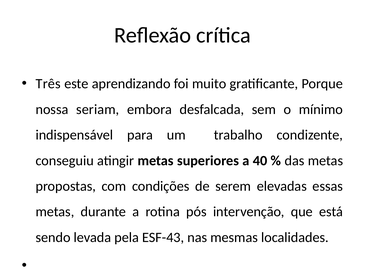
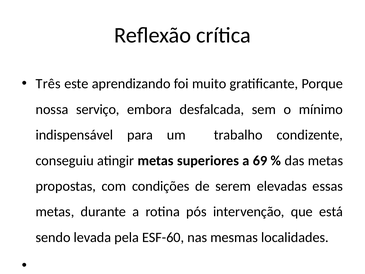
seriam: seriam -> serviço
40: 40 -> 69
ESF-43: ESF-43 -> ESF-60
